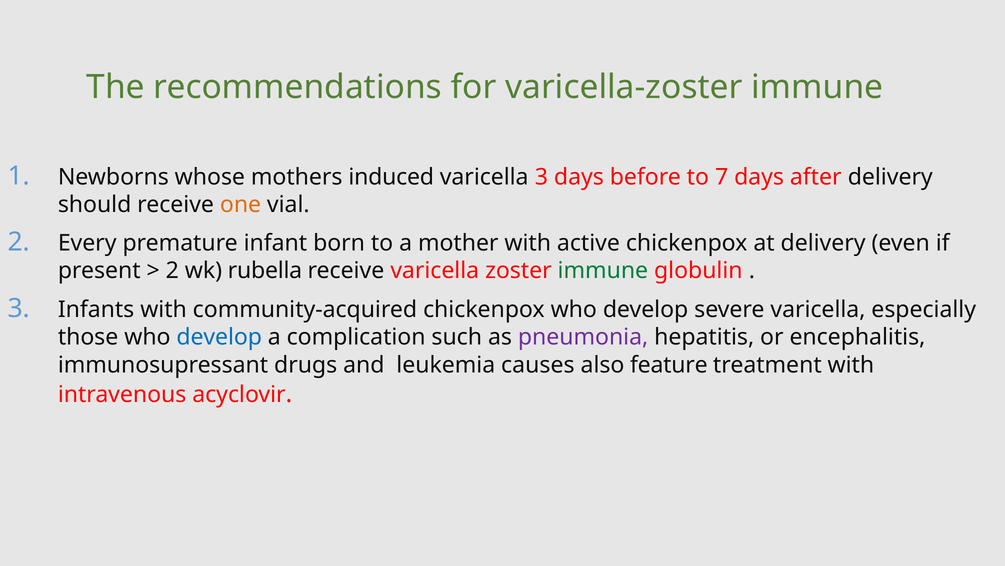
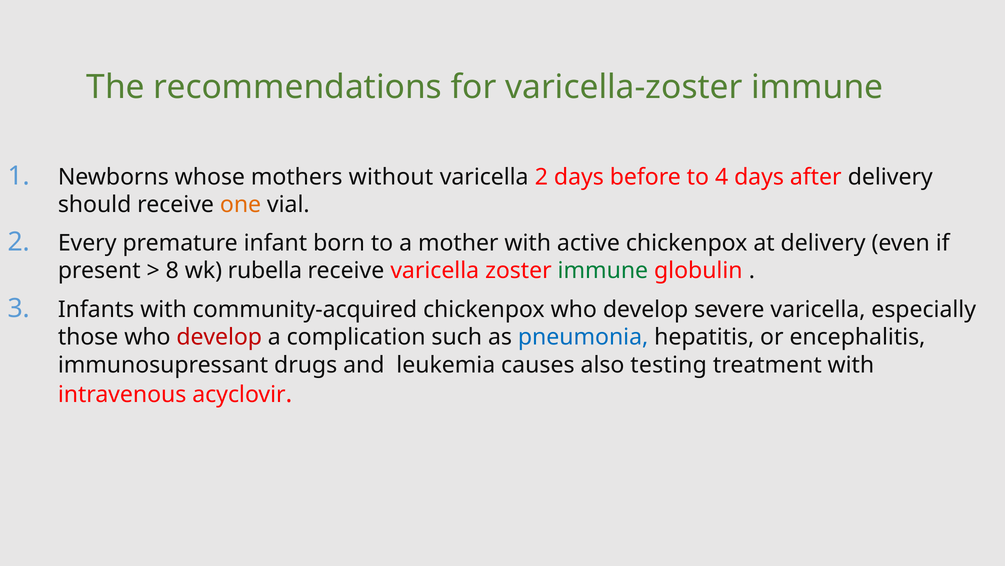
induced: induced -> without
varicella 3: 3 -> 2
7: 7 -> 4
2 at (172, 271): 2 -> 8
develop at (219, 337) colour: blue -> red
pneumonia colour: purple -> blue
feature: feature -> testing
